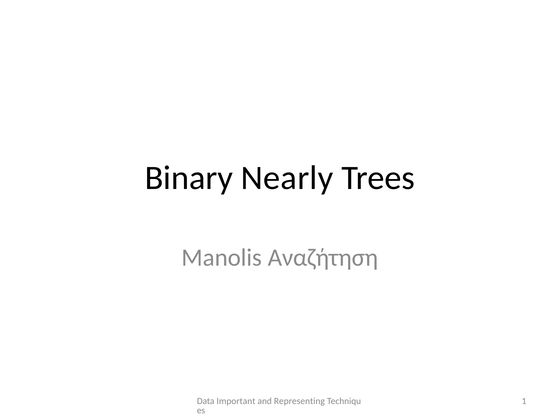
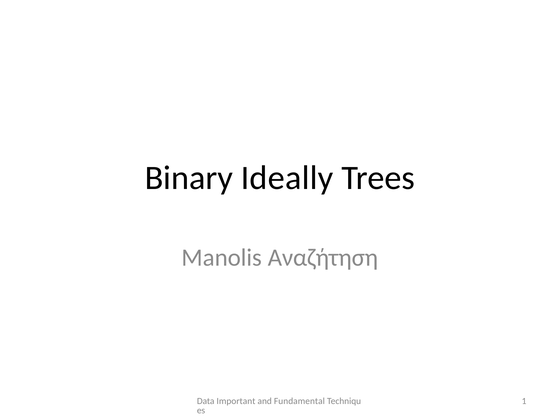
Nearly: Nearly -> Ideally
Representing: Representing -> Fundamental
